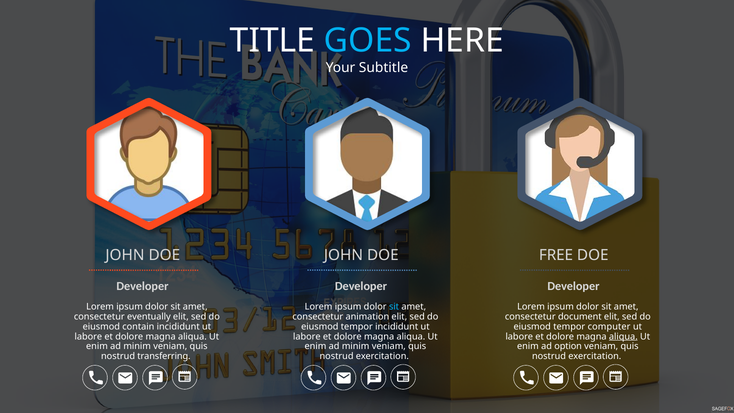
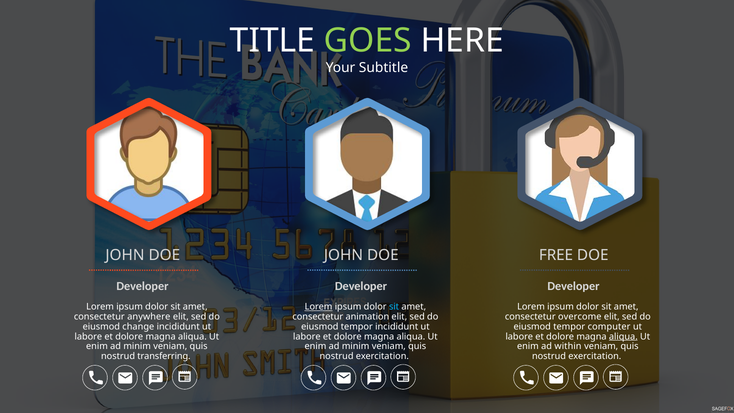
GOES colour: light blue -> light green
Lorem at (319, 307) underline: none -> present
eventually: eventually -> anywhere
document: document -> overcome
contain: contain -> change
option: option -> within
